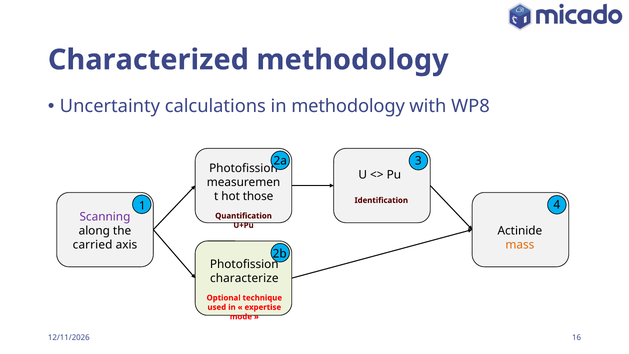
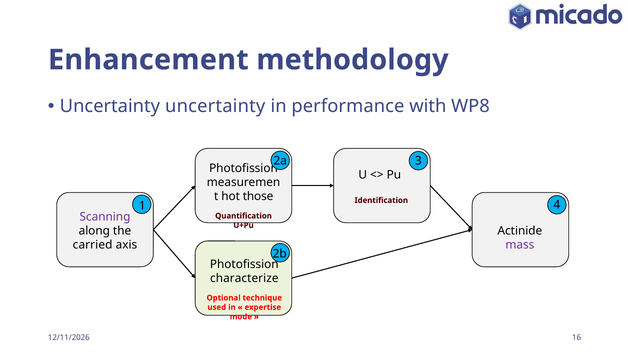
Characterized: Characterized -> Enhancement
Uncertainty calculations: calculations -> uncertainty
in methodology: methodology -> performance
mass colour: orange -> purple
